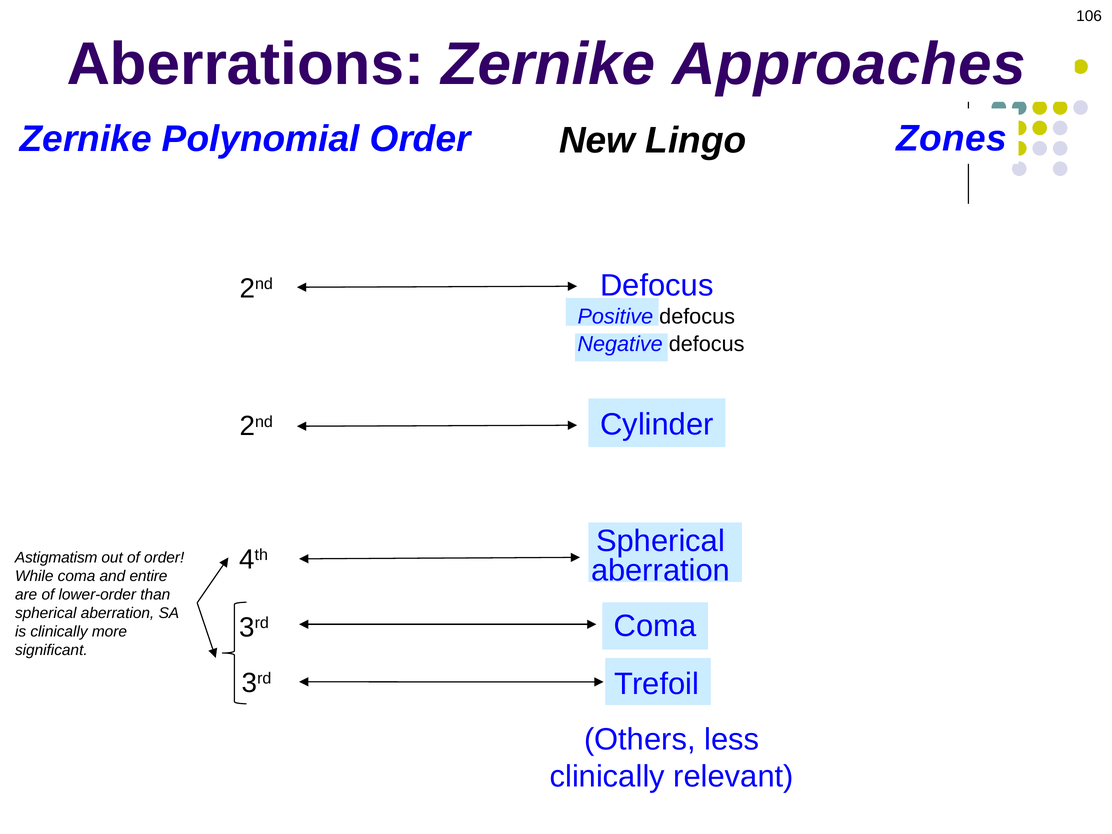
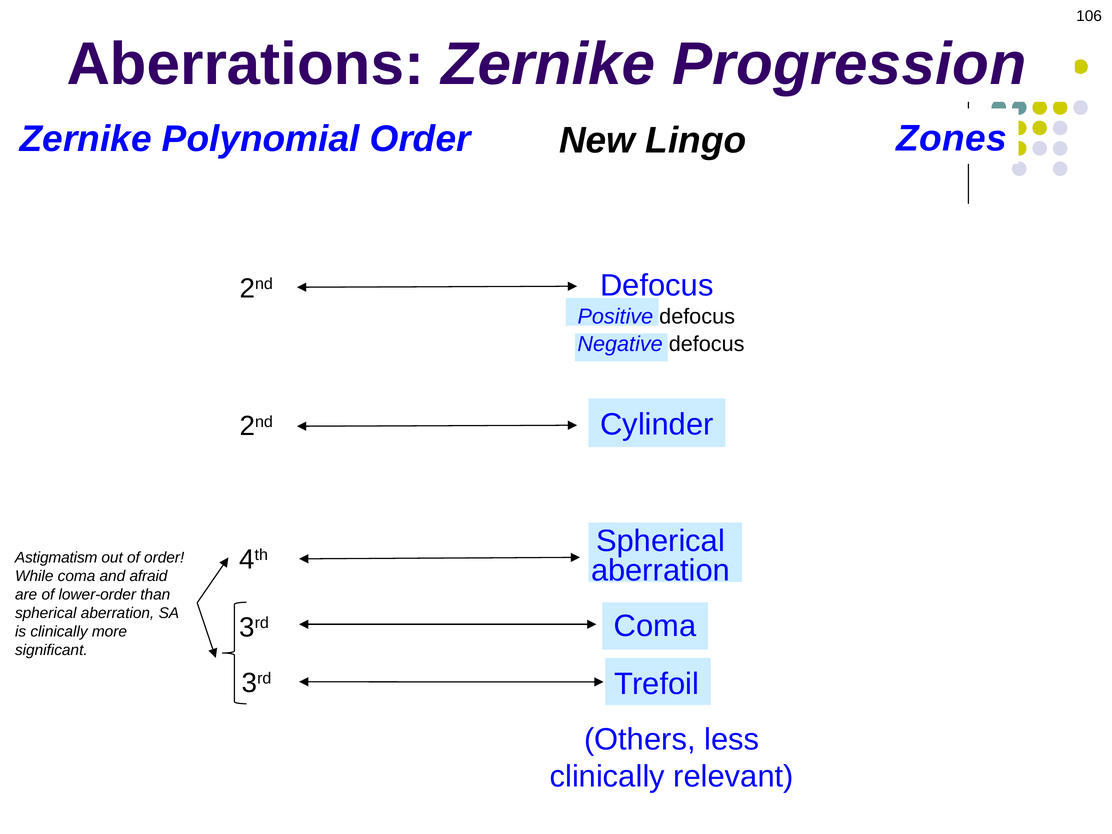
Approaches: Approaches -> Progression
entire: entire -> afraid
